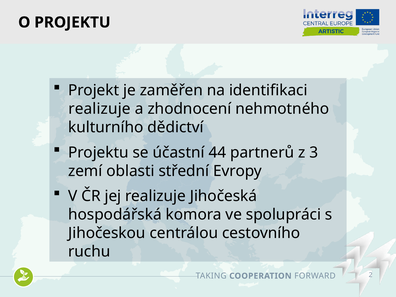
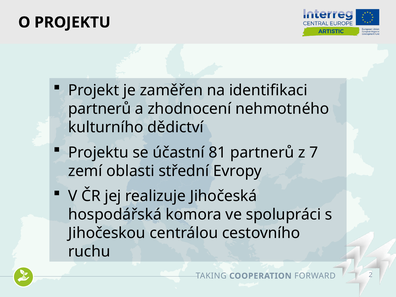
realizuje at (99, 109): realizuje -> partnerů
44: 44 -> 81
3: 3 -> 7
